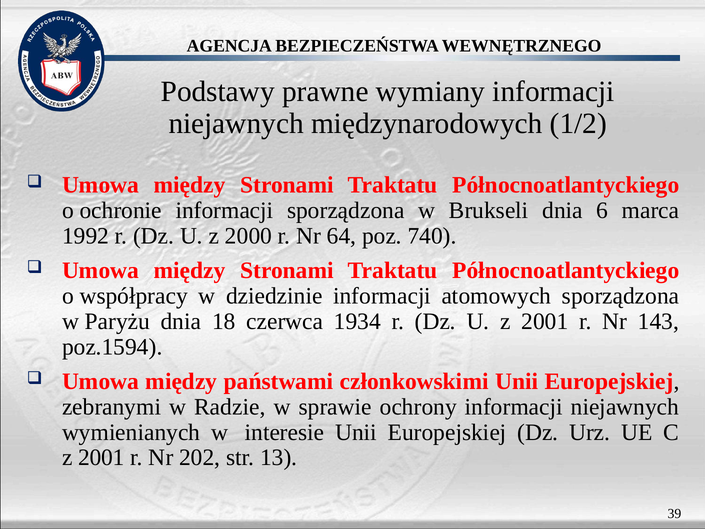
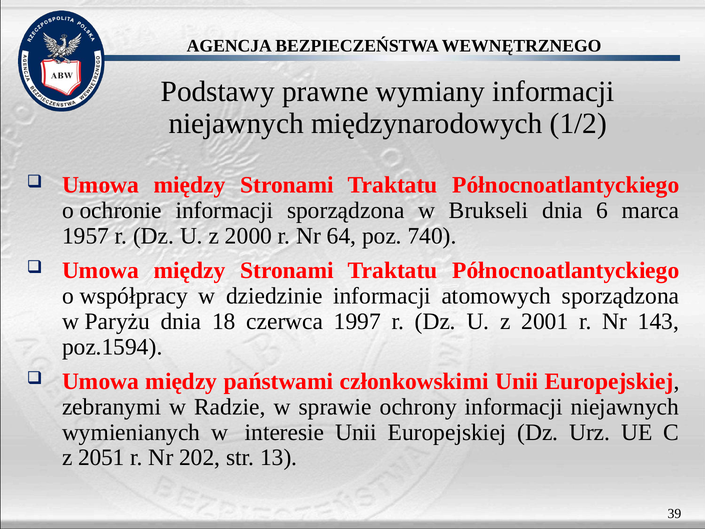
1992: 1992 -> 1957
1934: 1934 -> 1997
2001 at (101, 457): 2001 -> 2051
